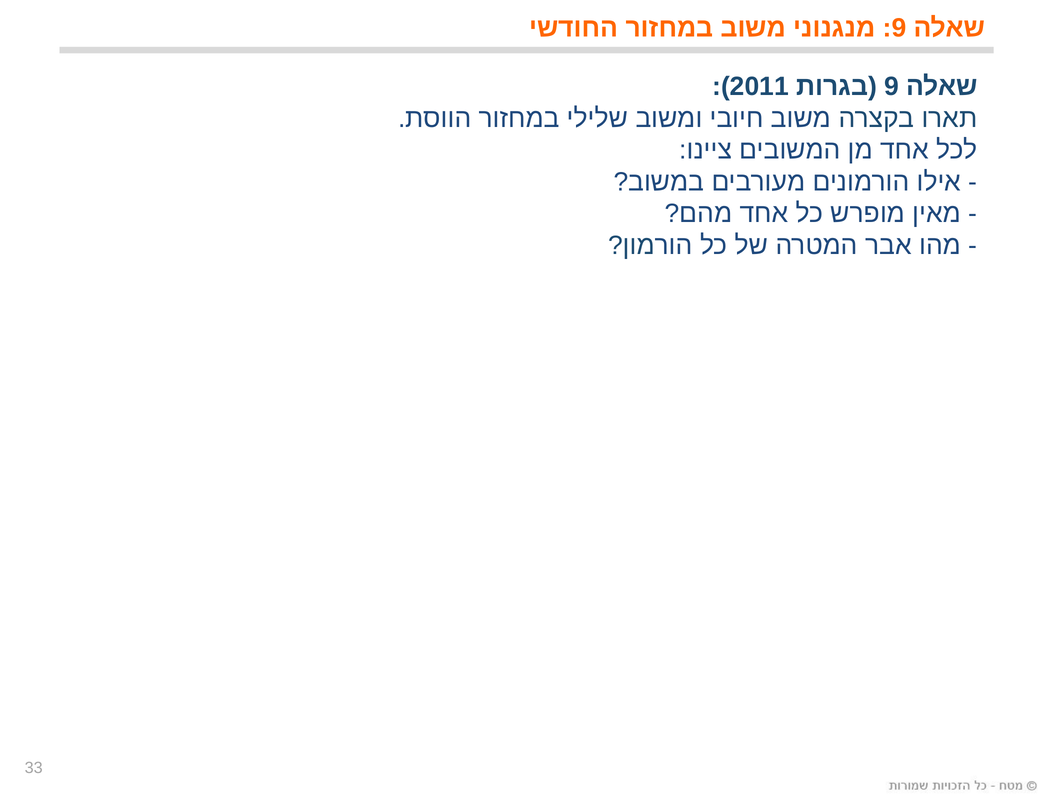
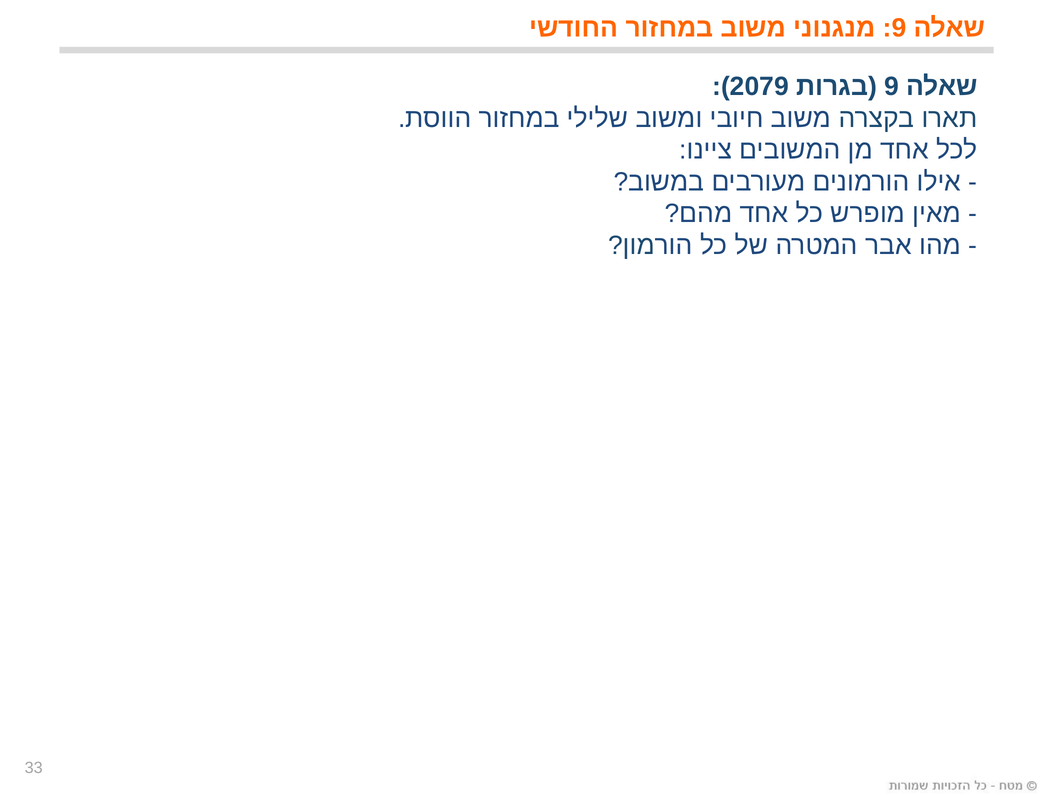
2011: 2011 -> 2079
